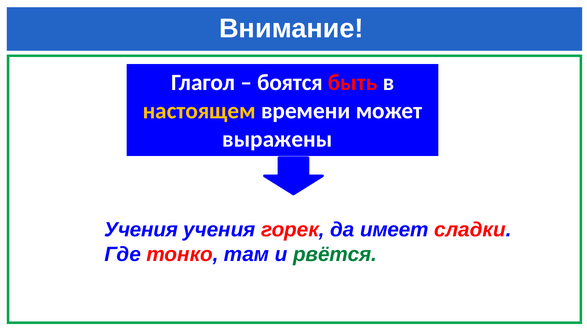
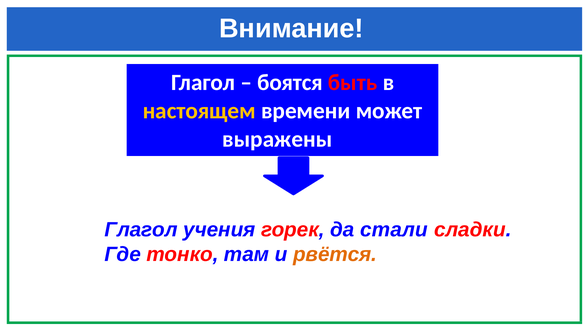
Учения at (141, 230): Учения -> Глагол
имеет: имеет -> стали
рвётся colour: green -> orange
